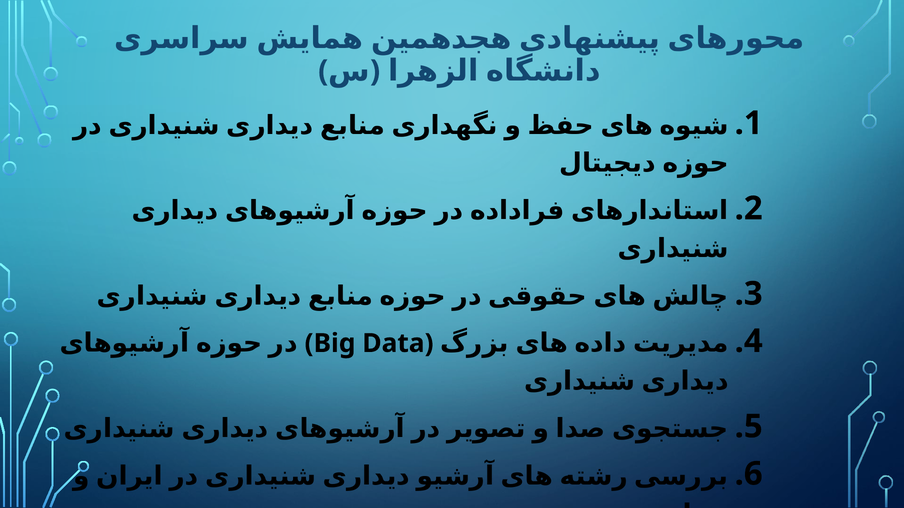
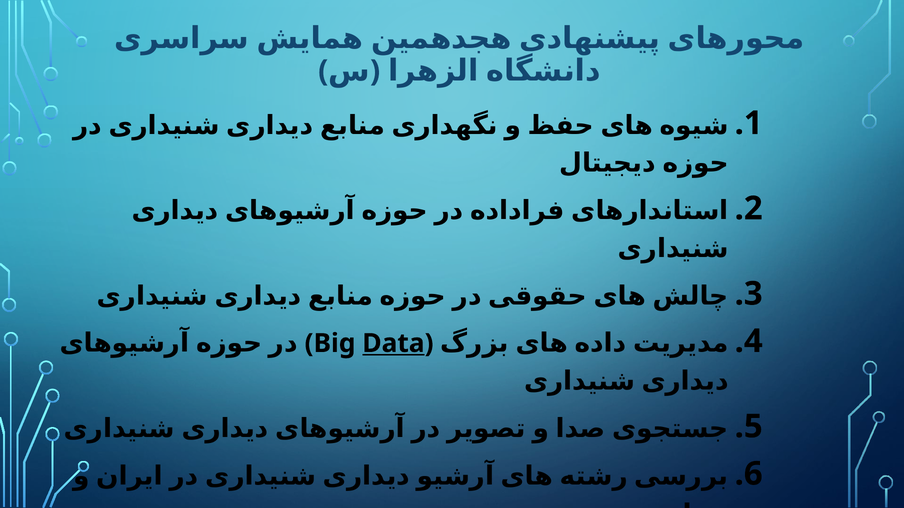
Data underline: none -> present
